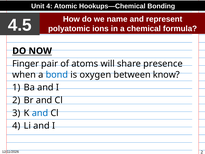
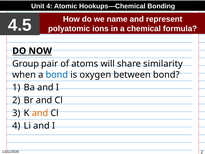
Finger: Finger -> Group
presence: presence -> similarity
between know: know -> bond
and at (40, 113) colour: blue -> orange
